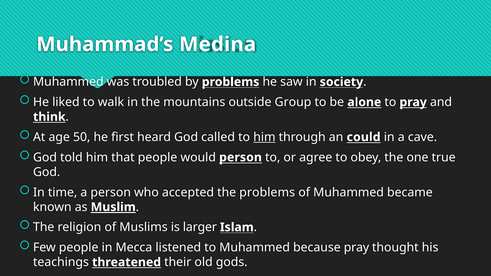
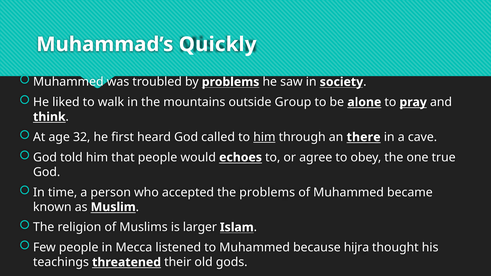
Medina: Medina -> Quickly
50: 50 -> 32
could: could -> there
would person: person -> echoes
Muslim underline: present -> none
because pray: pray -> hijra
